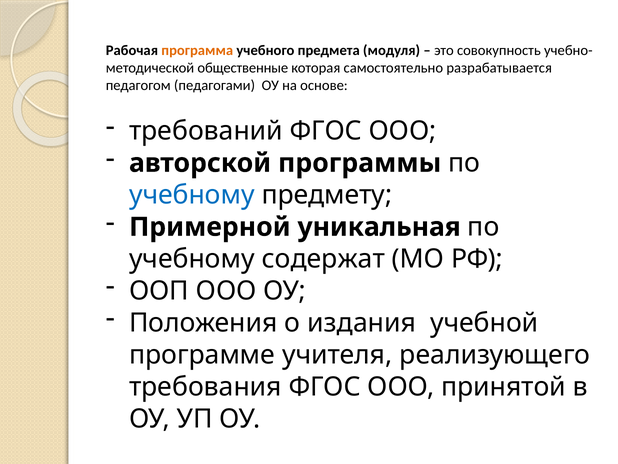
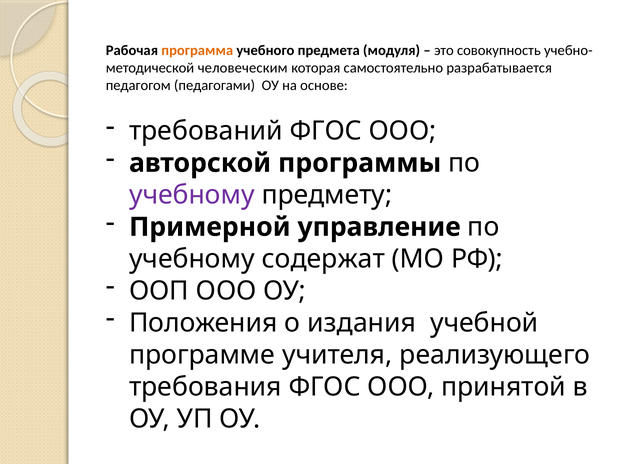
общественные: общественные -> человеческим
учебному at (192, 195) colour: blue -> purple
уникальная: уникальная -> управление
